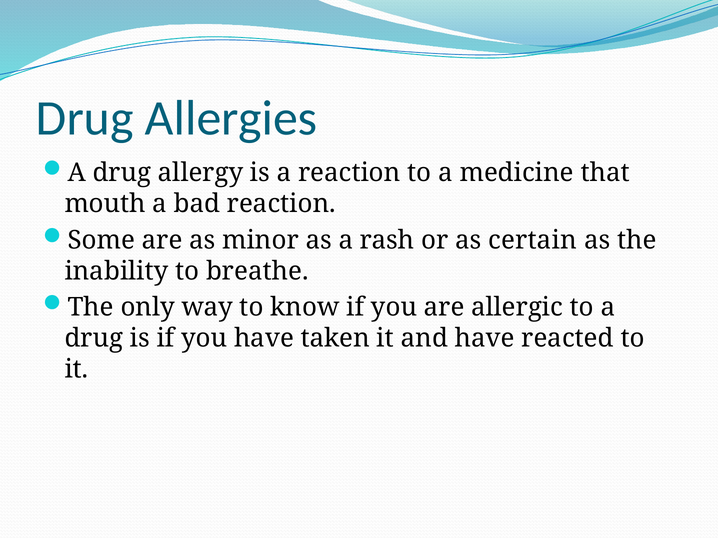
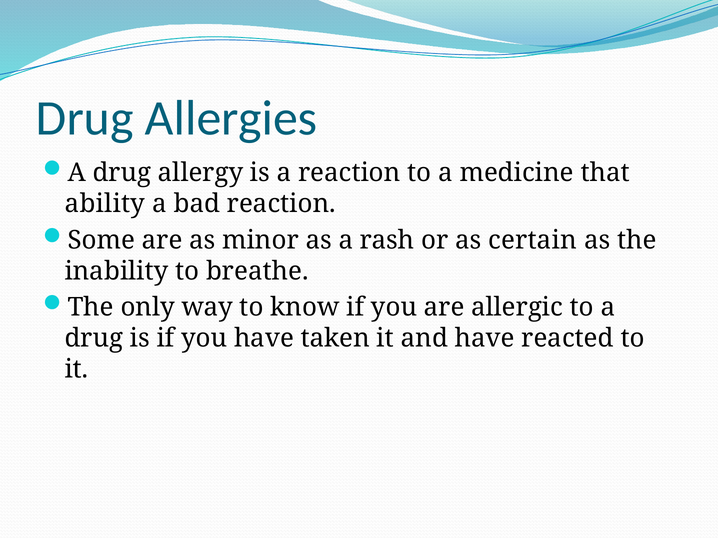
mouth: mouth -> ability
